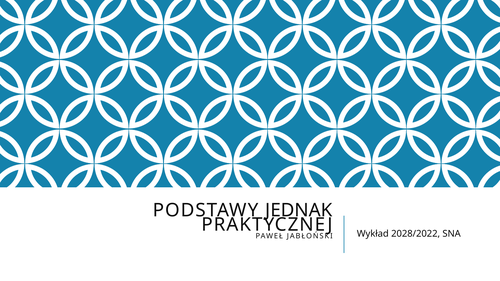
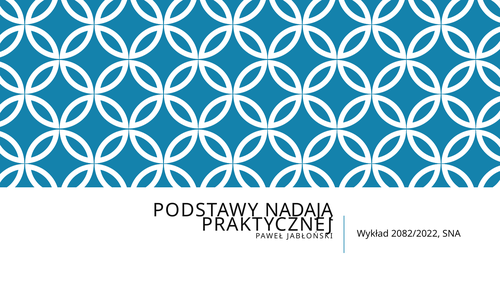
JEDNAK: JEDNAK -> NADAJĄ
2028/2022: 2028/2022 -> 2082/2022
